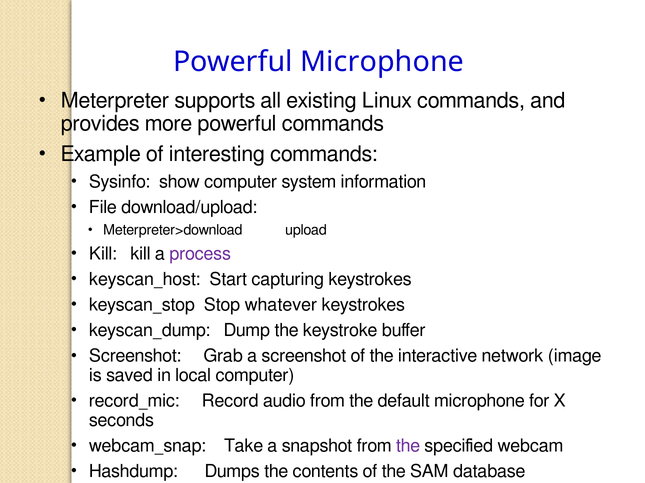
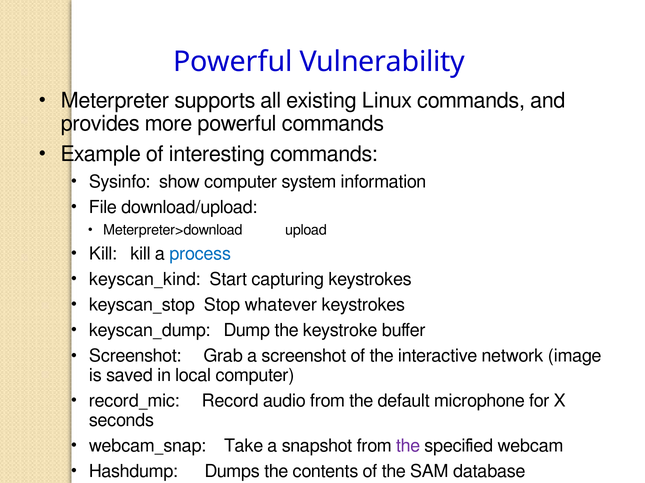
Powerful Microphone: Microphone -> Vulnerability
process colour: purple -> blue
keyscan_host: keyscan_host -> keyscan_kind
